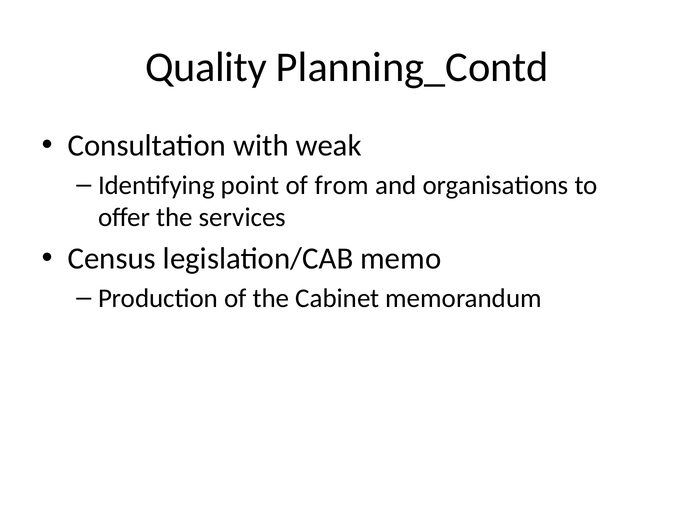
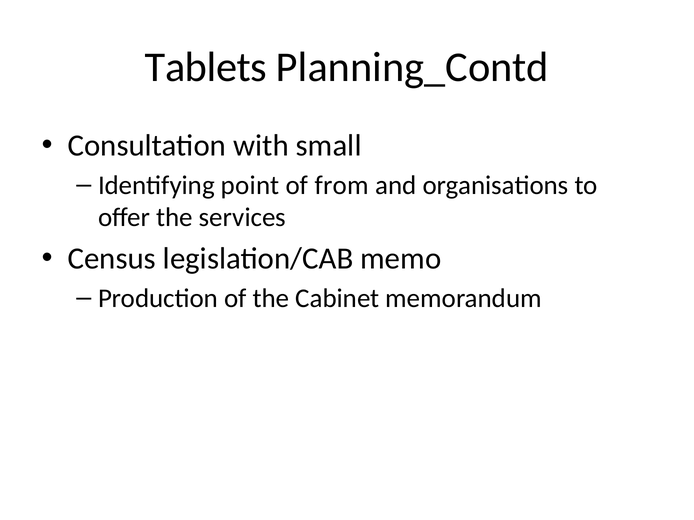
Quality: Quality -> Tablets
weak: weak -> small
